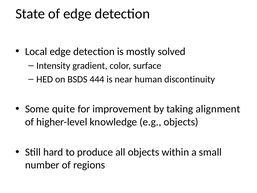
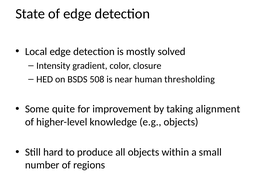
surface: surface -> closure
444: 444 -> 508
discontinuity: discontinuity -> thresholding
